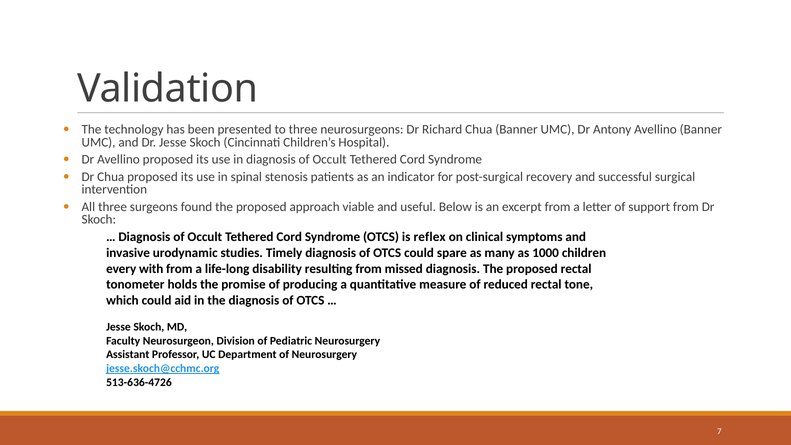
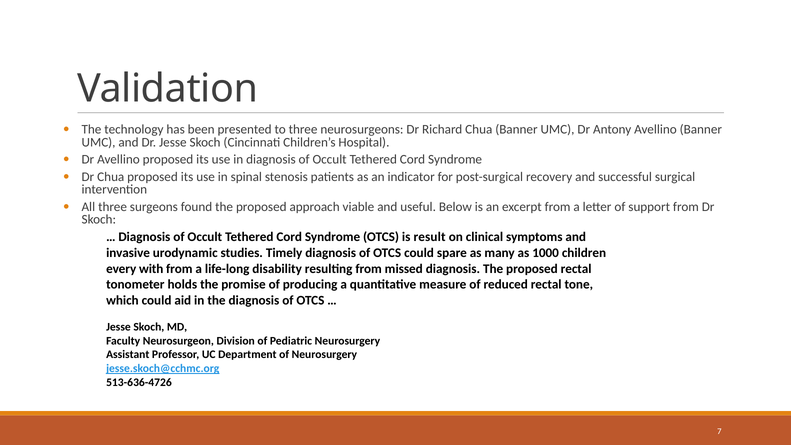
reflex: reflex -> result
